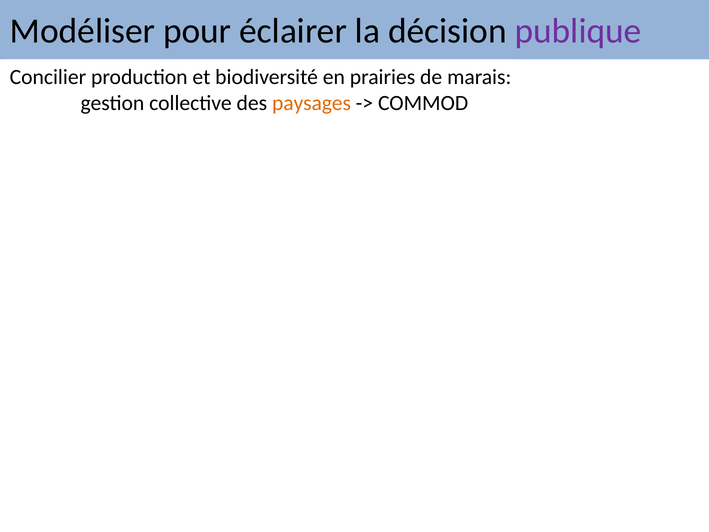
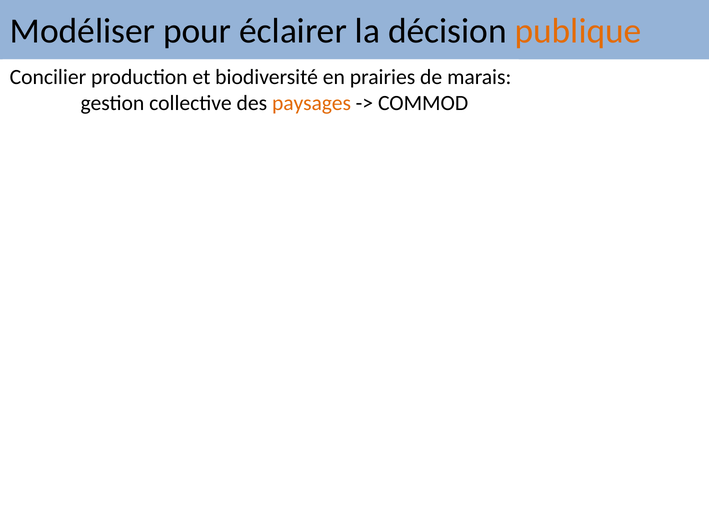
publique colour: purple -> orange
